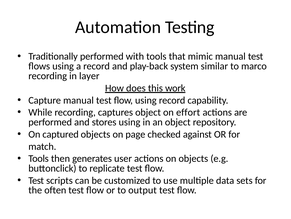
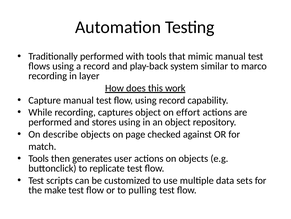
captured: captured -> describe
often: often -> make
output: output -> pulling
